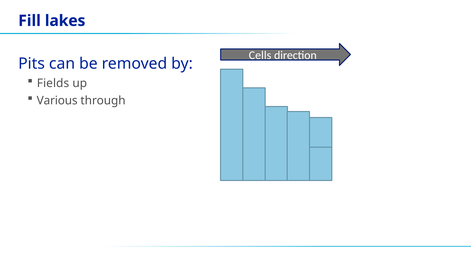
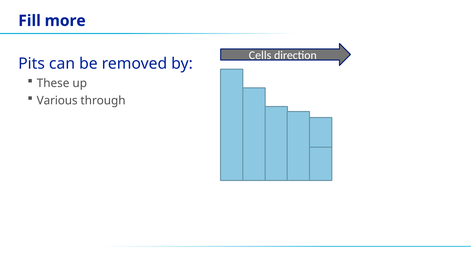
lakes: lakes -> more
Fields: Fields -> These
